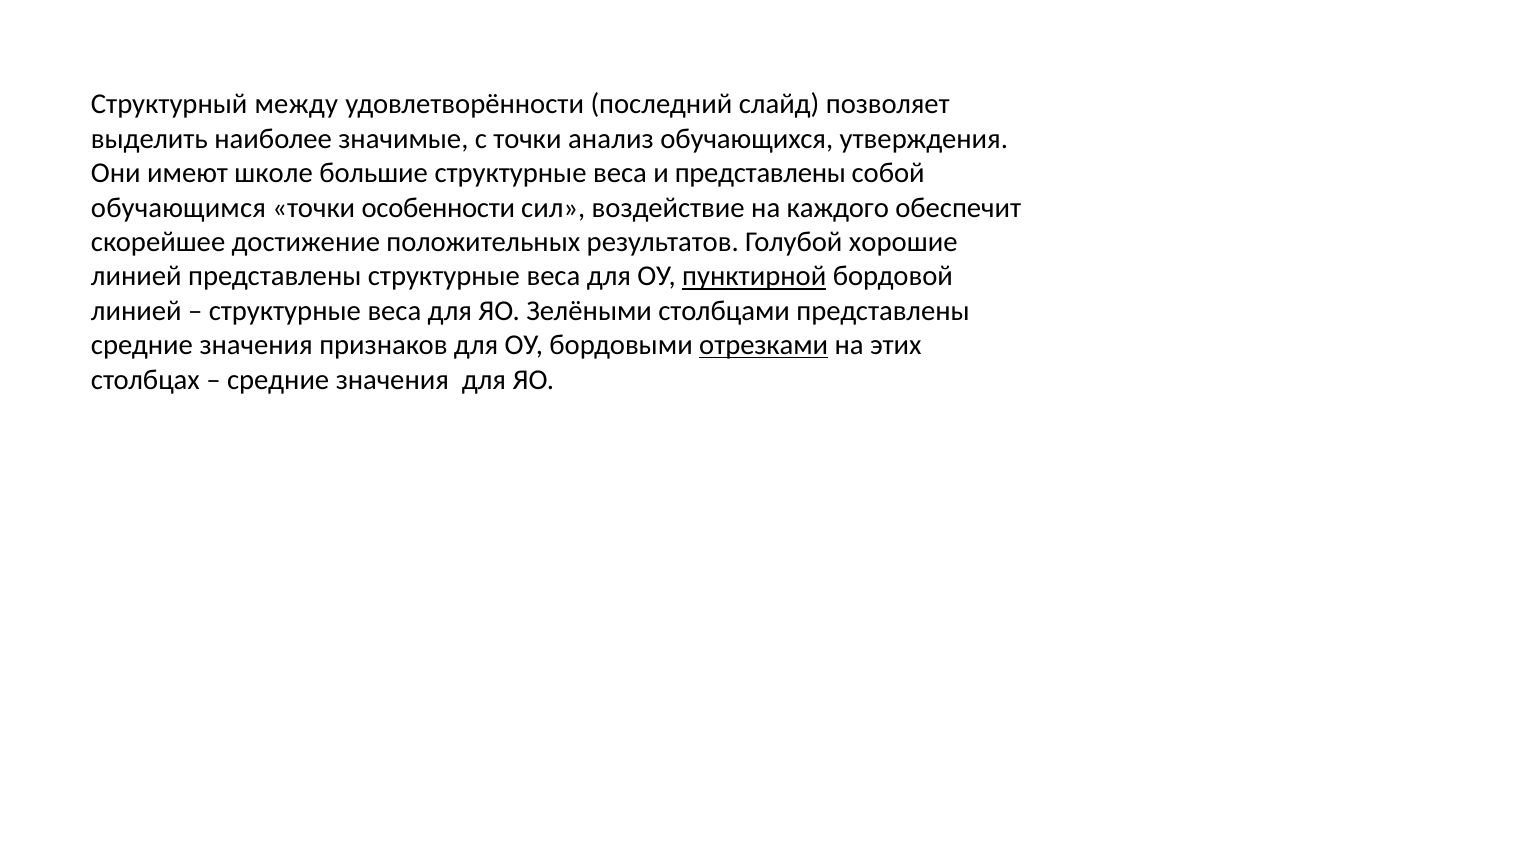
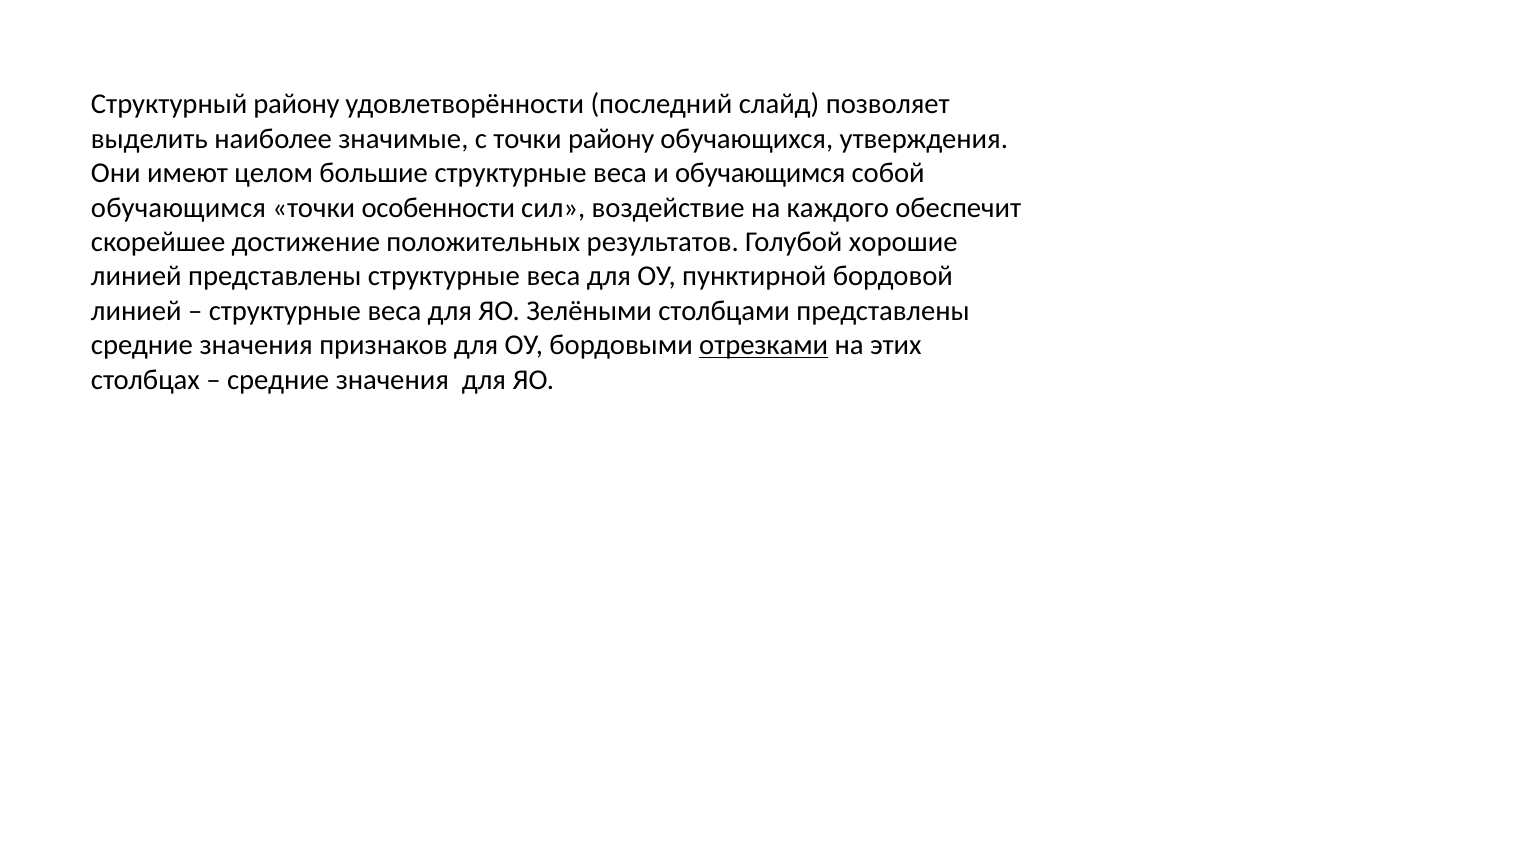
Структурный между: между -> району
точки анализ: анализ -> району
школе: школе -> целом
и представлены: представлены -> обучающимся
пунктирной underline: present -> none
